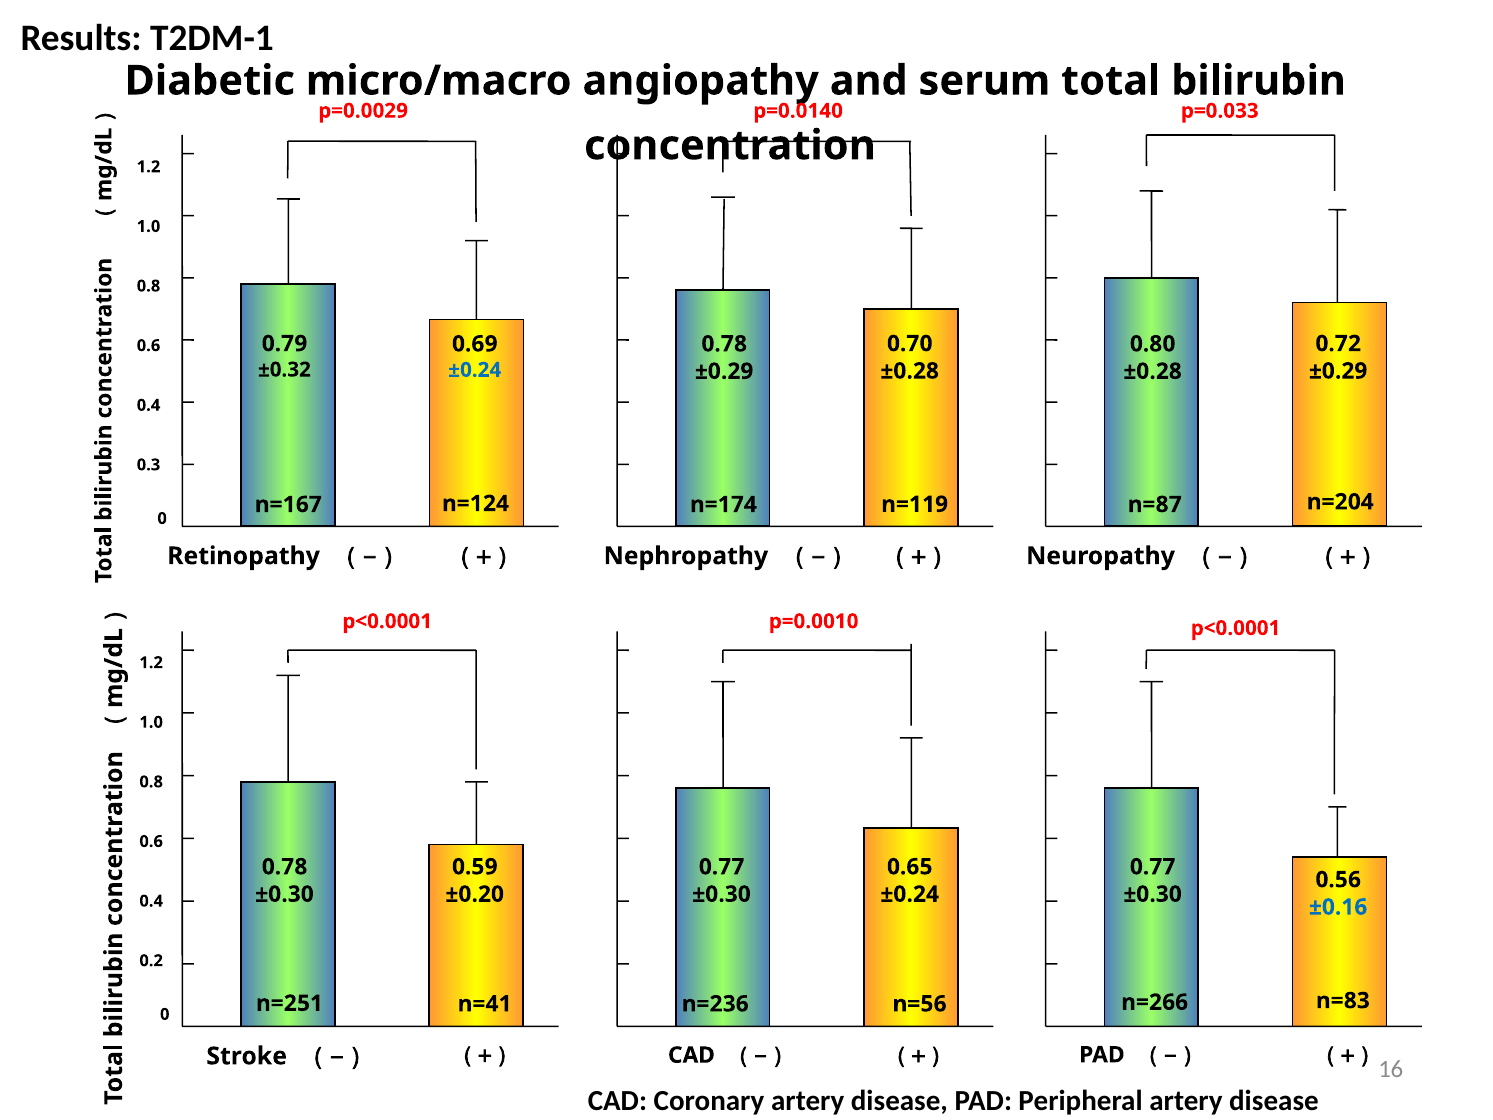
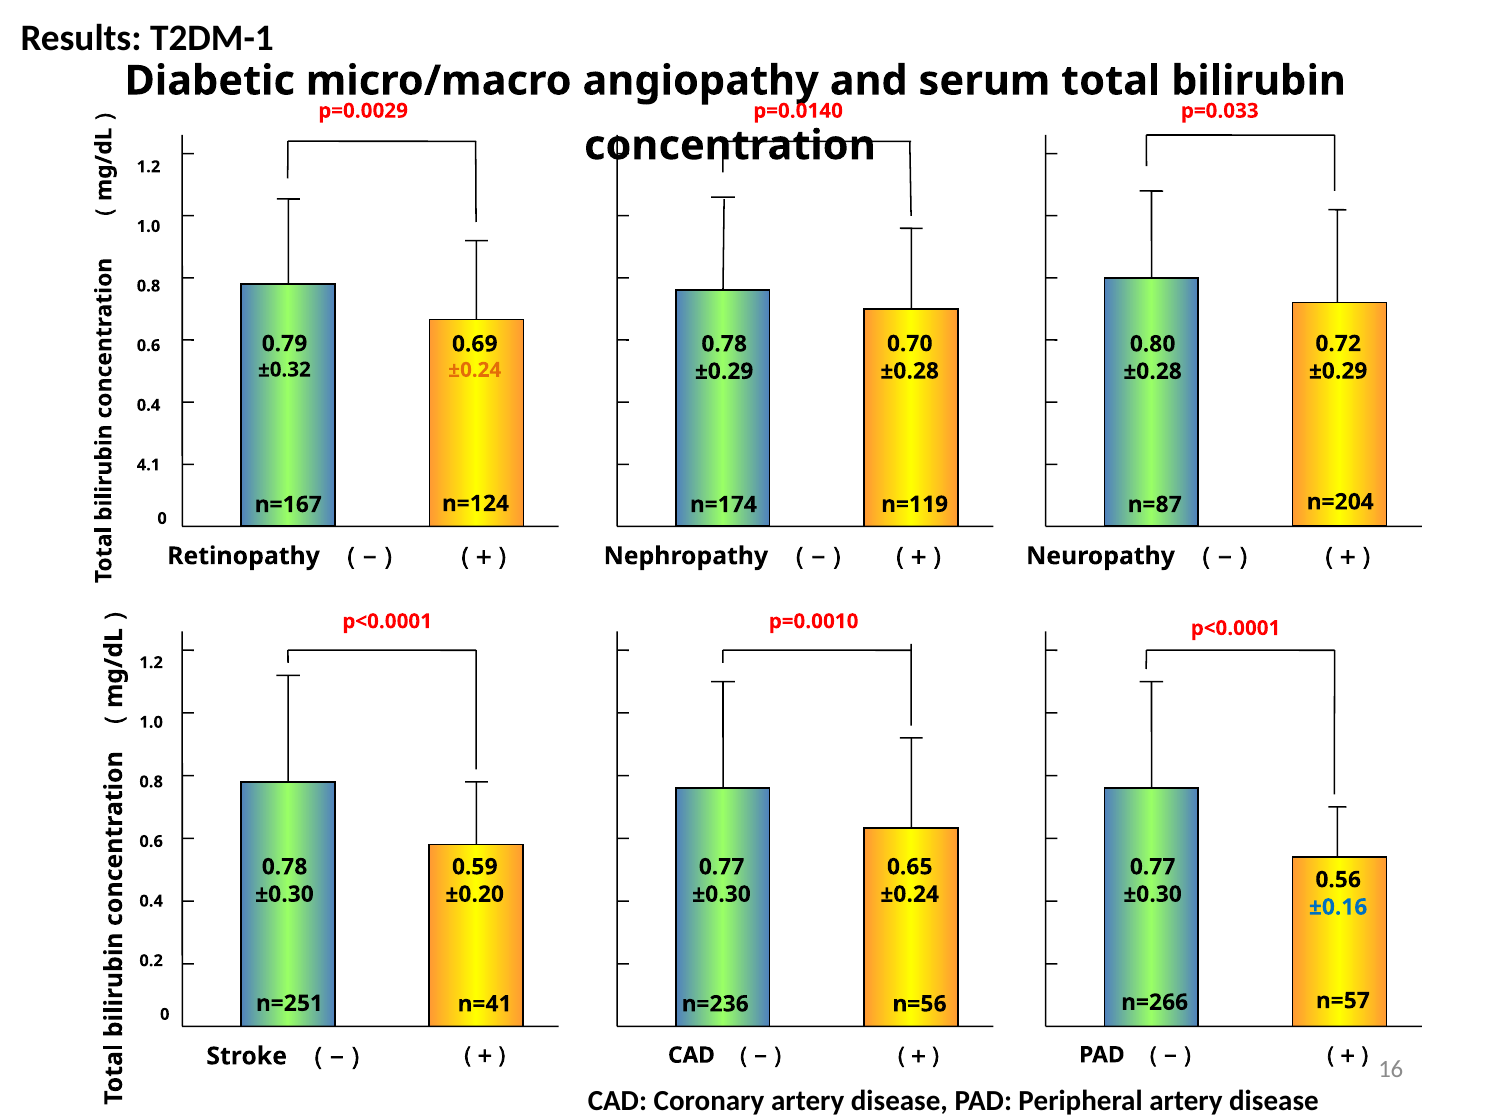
±0.24 at (475, 370) colour: blue -> orange
0.3: 0.3 -> 4.1
n=83: n=83 -> n=57
